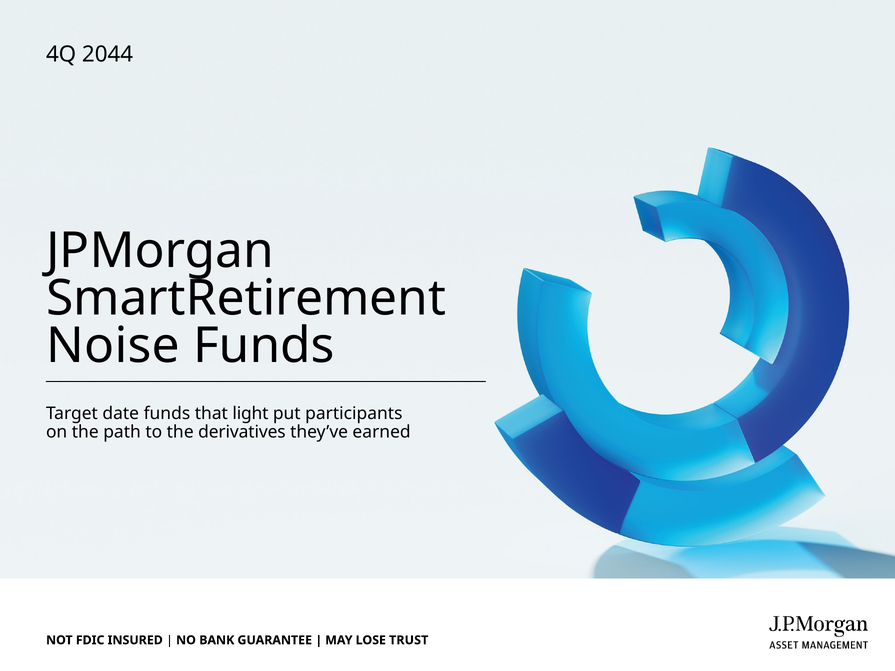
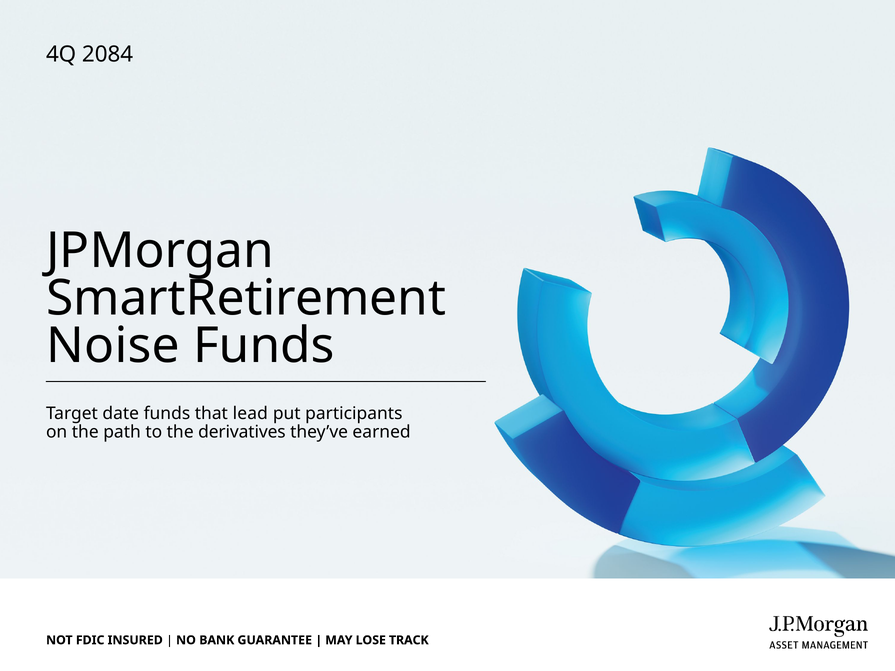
2044: 2044 -> 2084
light: light -> lead
TRUST: TRUST -> TRACK
